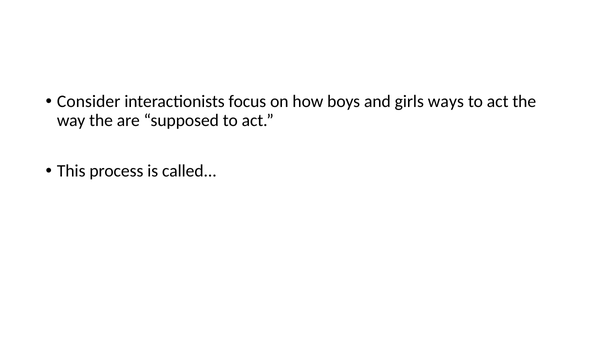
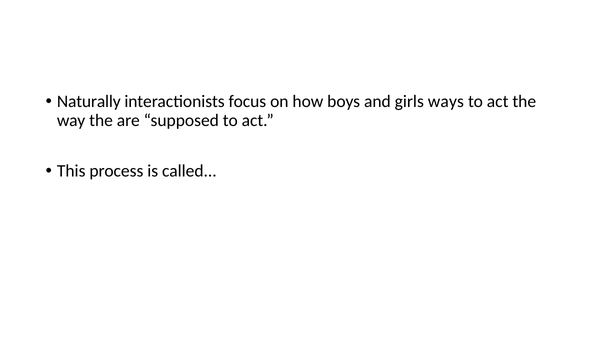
Consider: Consider -> Naturally
